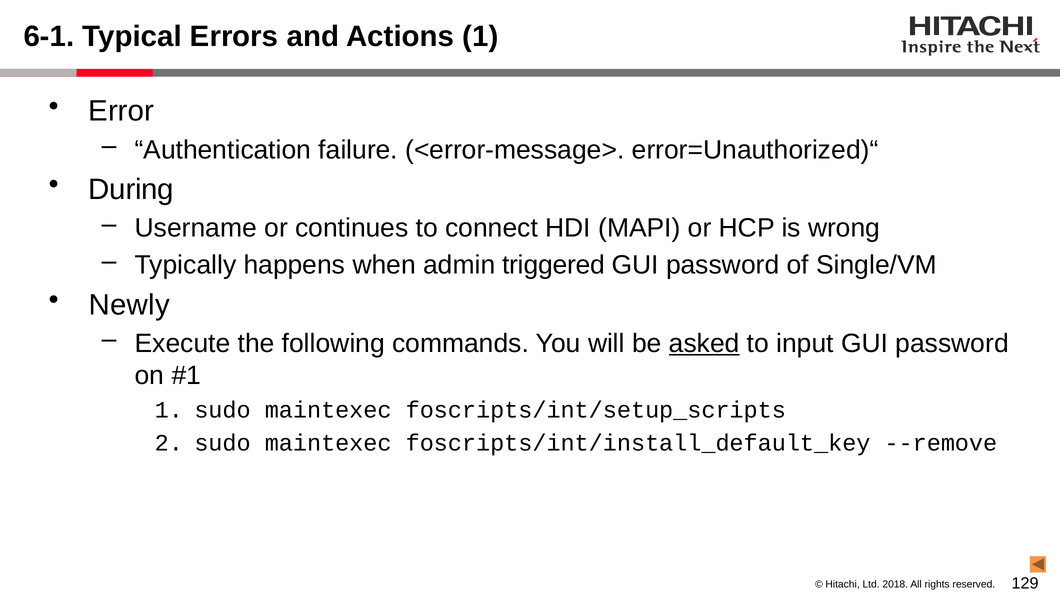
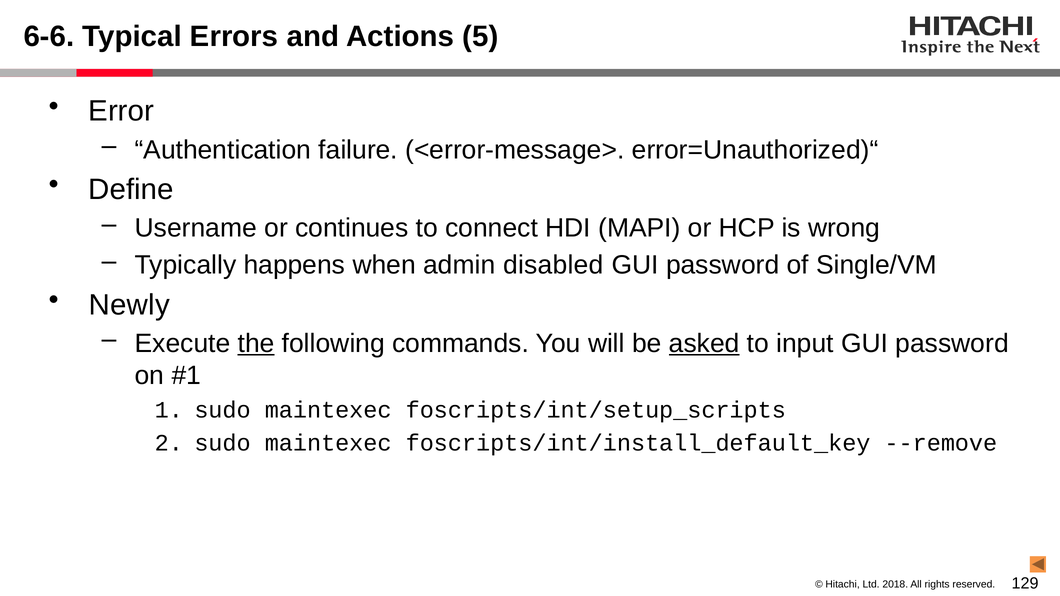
6-1: 6-1 -> 6-6
Actions 1: 1 -> 5
During: During -> Define
triggered: triggered -> disabled
the underline: none -> present
